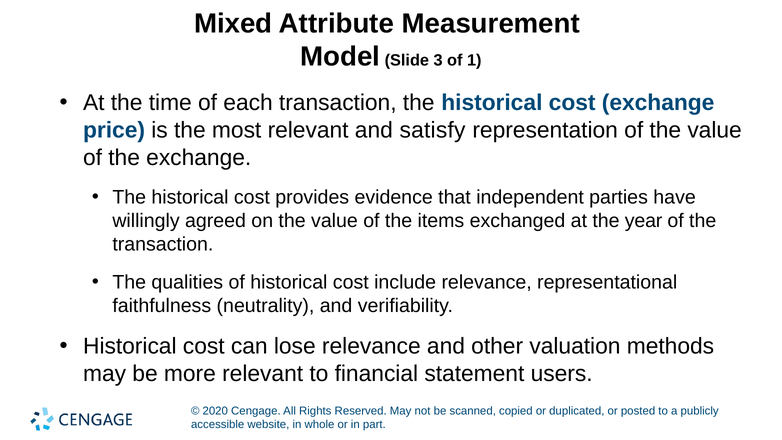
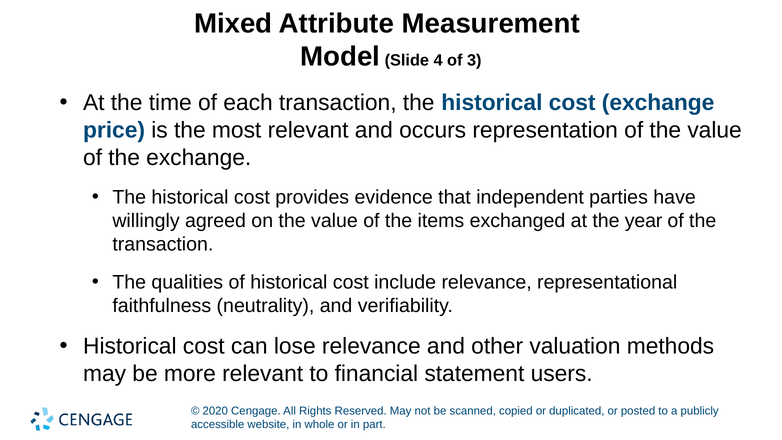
3: 3 -> 4
1: 1 -> 3
satisfy: satisfy -> occurs
